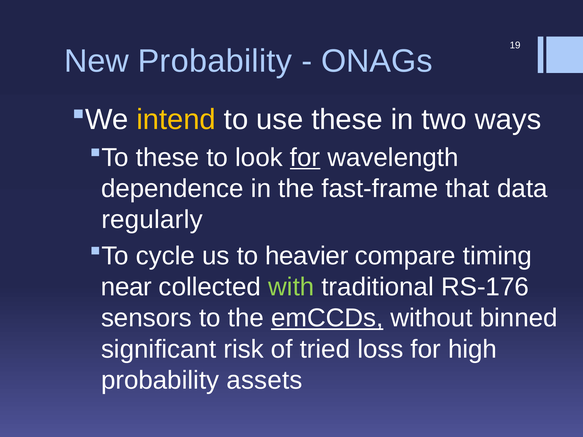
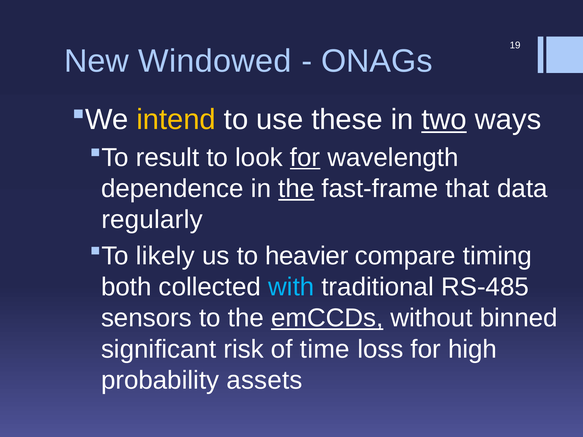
New Probability: Probability -> Windowed
two underline: none -> present
these at (168, 158): these -> result
the at (296, 189) underline: none -> present
cycle: cycle -> likely
near: near -> both
with colour: light green -> light blue
RS-176: RS-176 -> RS-485
tried: tried -> time
